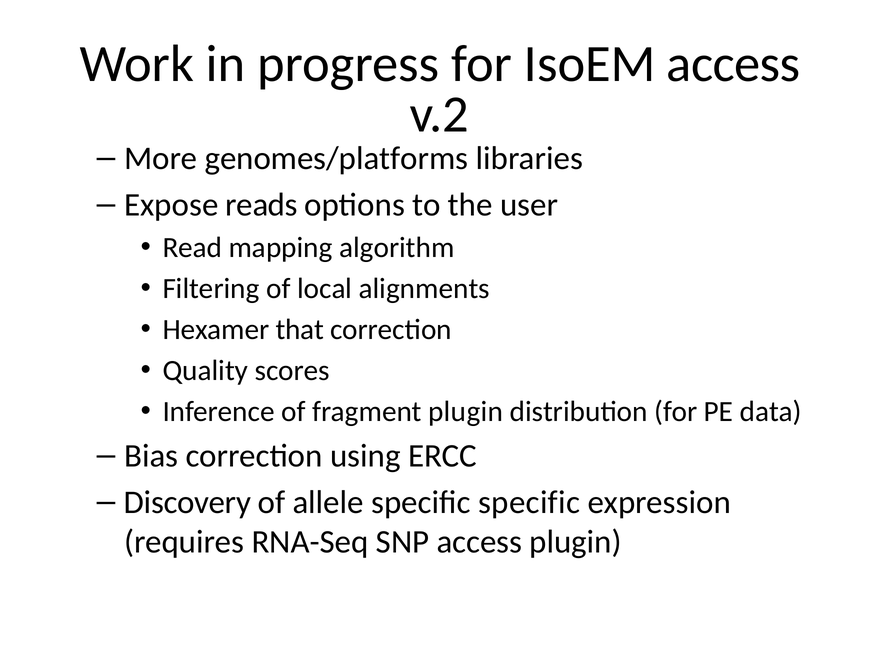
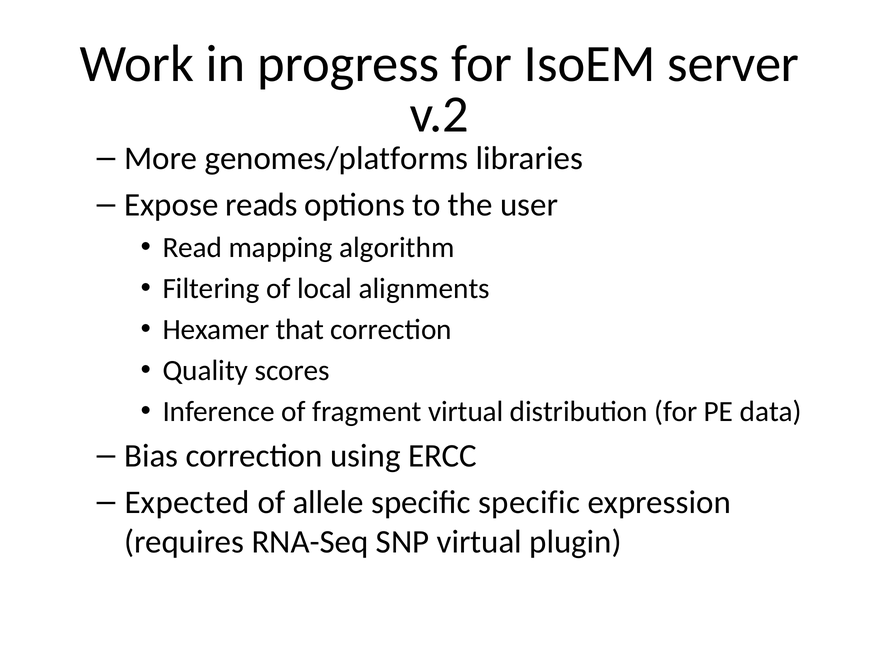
IsoEM access: access -> server
fragment plugin: plugin -> virtual
Discovery: Discovery -> Expected
SNP access: access -> virtual
